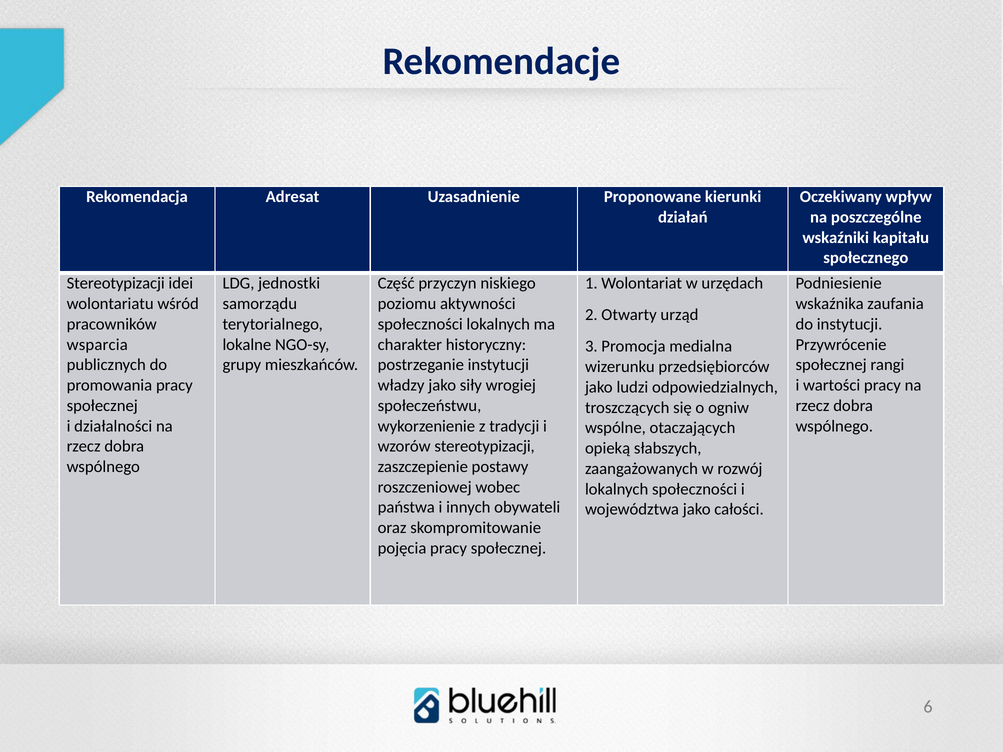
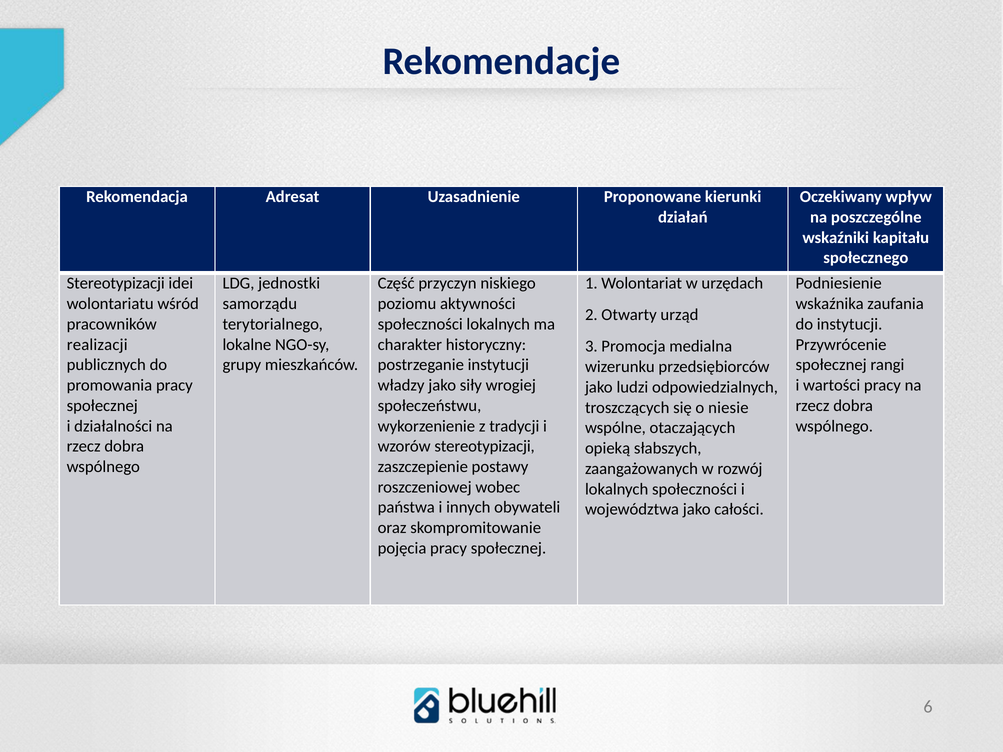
wsparcia: wsparcia -> realizacji
ogniw: ogniw -> niesie
